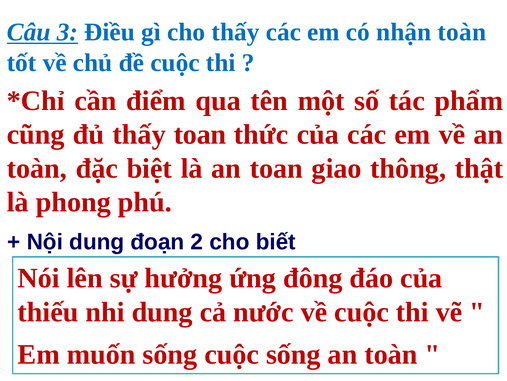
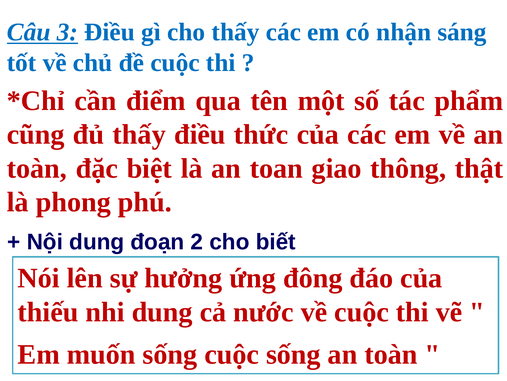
nhận toàn: toàn -> sáng
thấy toan: toan -> điều
